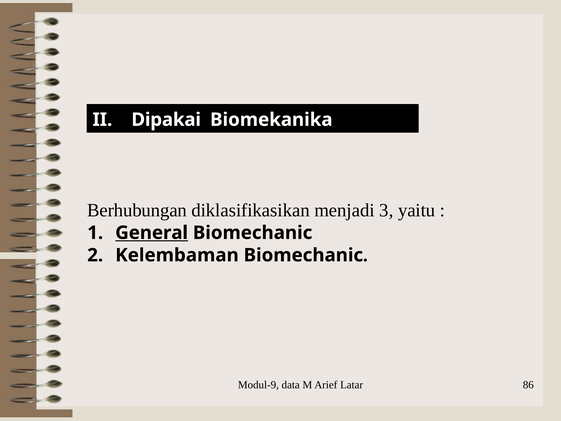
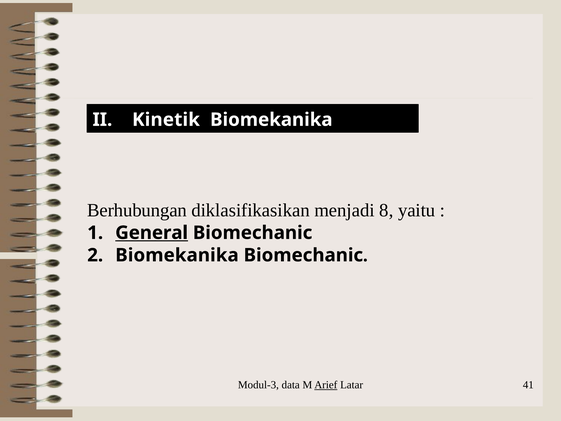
Dipakai: Dipakai -> Kinetik
3: 3 -> 8
2 Kelembaman: Kelembaman -> Biomekanika
Modul-9: Modul-9 -> Modul-3
Arief underline: none -> present
86: 86 -> 41
